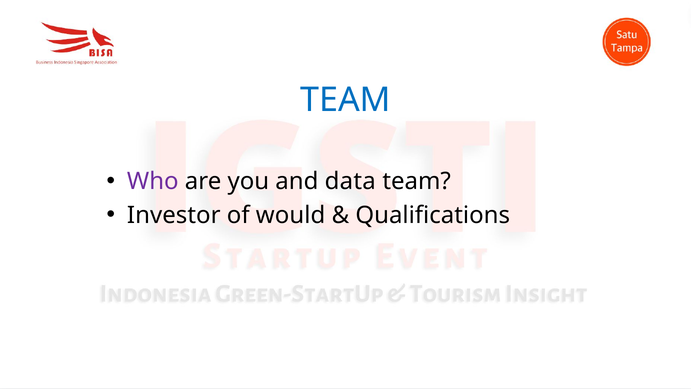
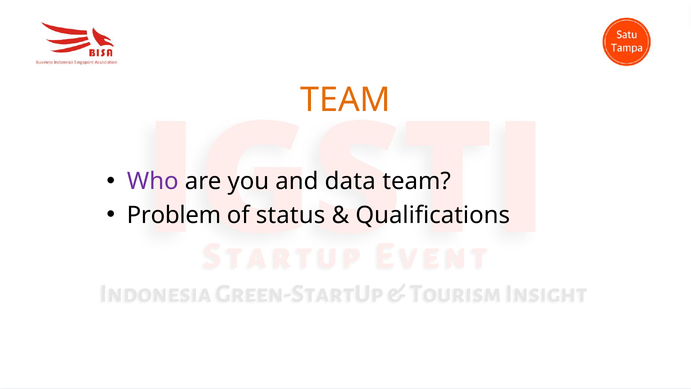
TEAM at (345, 100) colour: blue -> orange
Investor: Investor -> Problem
would: would -> status
